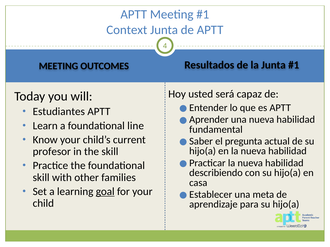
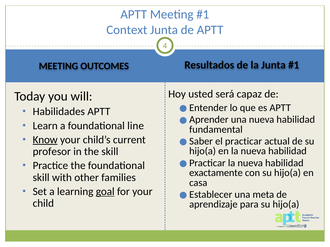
Estudiantes: Estudiantes -> Habilidades
Know underline: none -> present
pregunta: pregunta -> practicar
describiendo: describiendo -> exactamente
